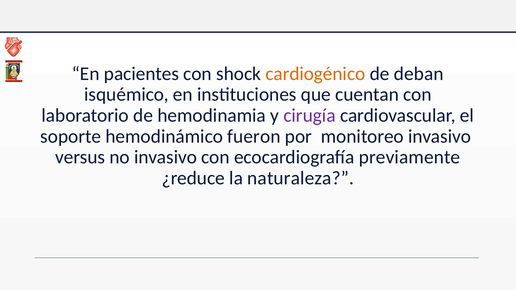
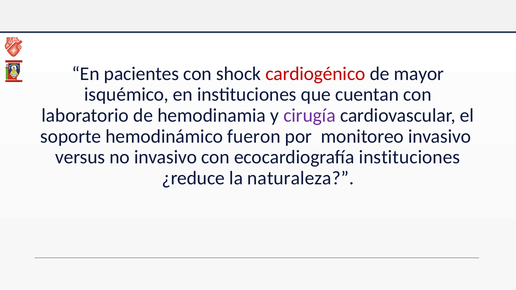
cardiogénico colour: orange -> red
deban: deban -> mayor
ecocardiografía previamente: previamente -> instituciones
